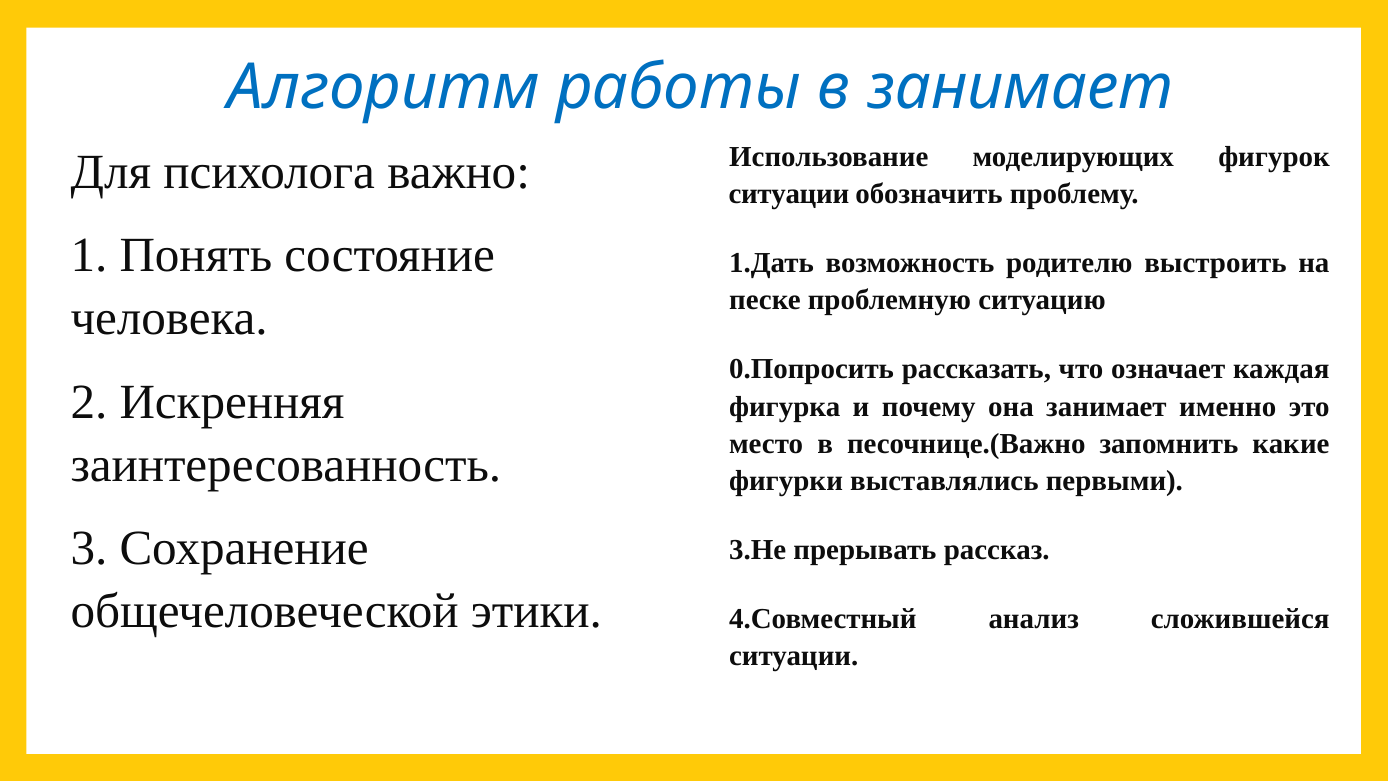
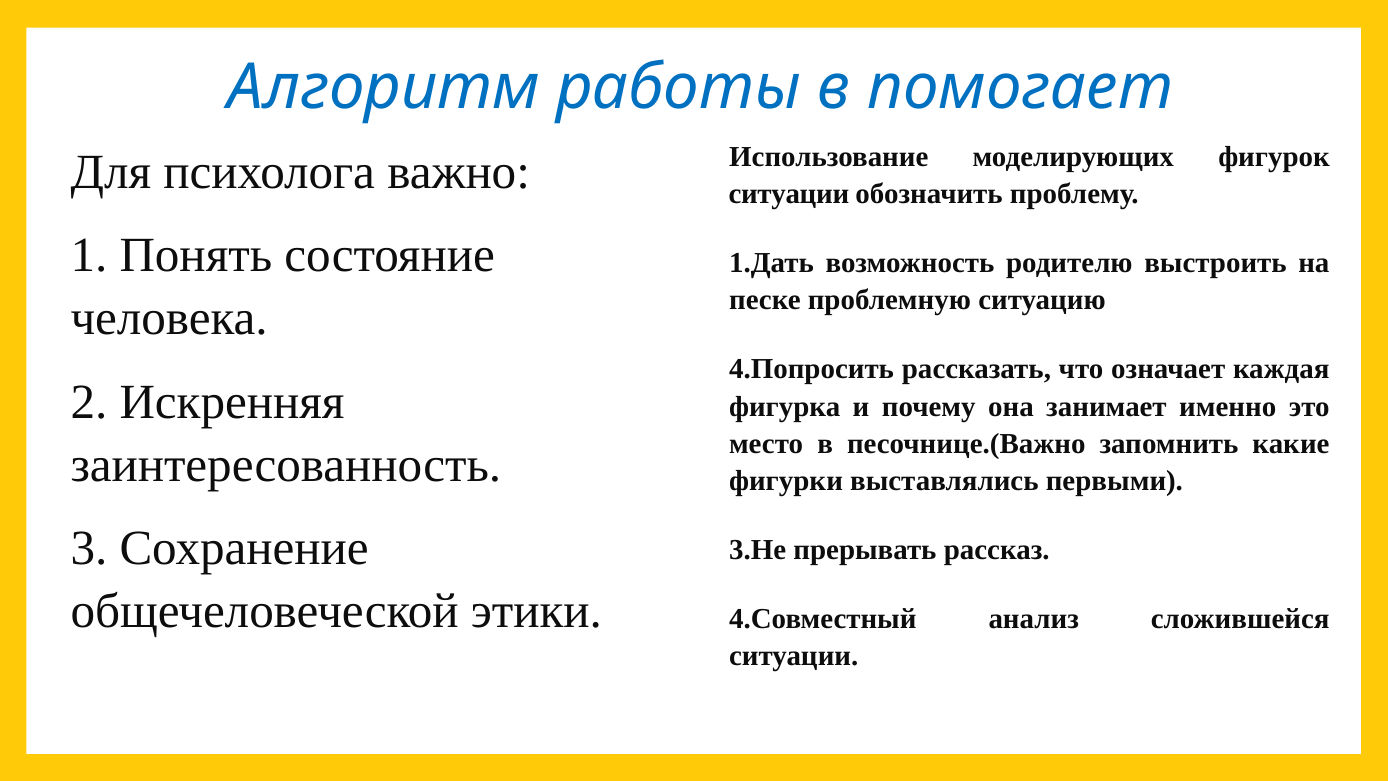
в занимает: занимает -> помогает
0.Попросить: 0.Попросить -> 4.Попросить
